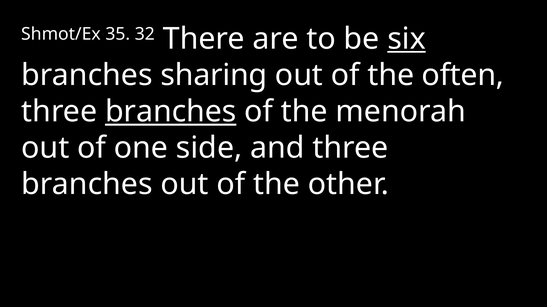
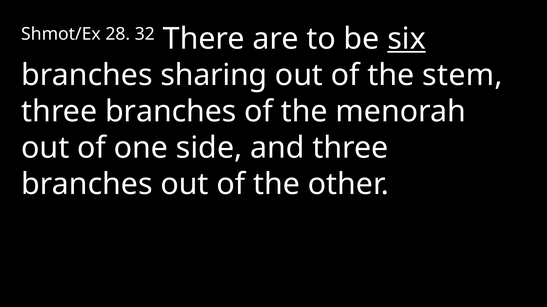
35: 35 -> 28
often: often -> stem
branches at (171, 112) underline: present -> none
